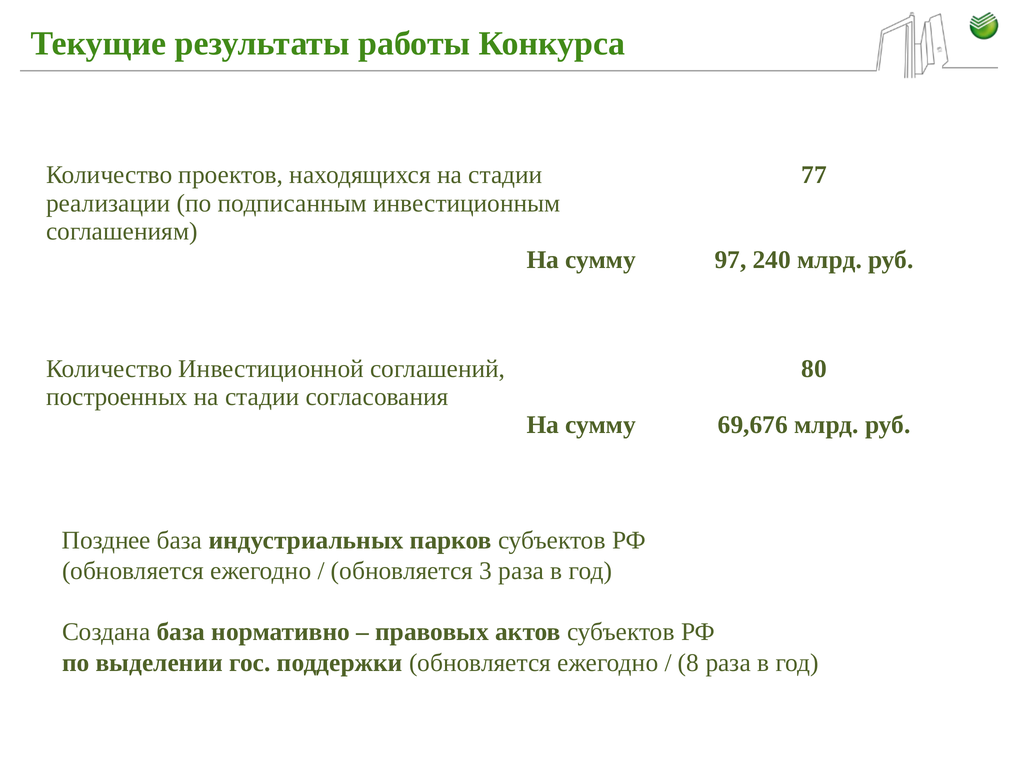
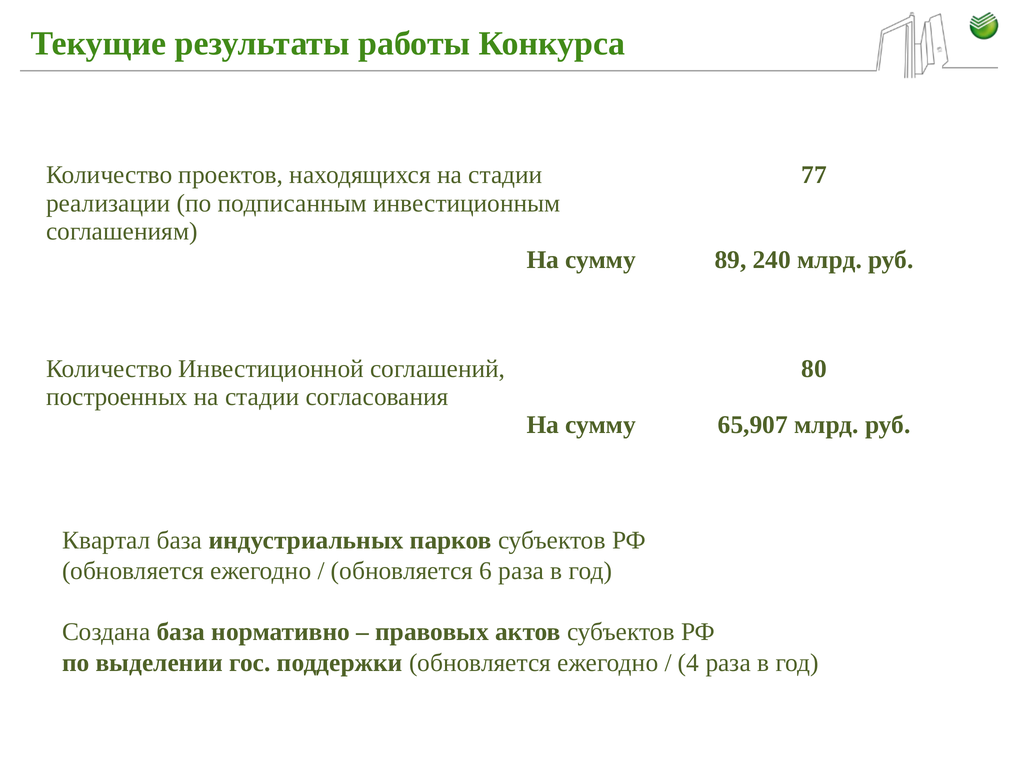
97: 97 -> 89
69,676: 69,676 -> 65,907
Позднее: Позднее -> Квартал
3: 3 -> 6
8: 8 -> 4
